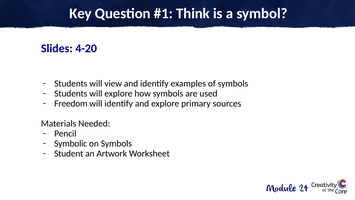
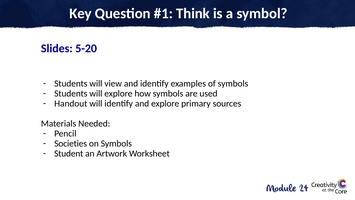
4-20: 4-20 -> 5-20
Freedom: Freedom -> Handout
Symbolic: Symbolic -> Societies
